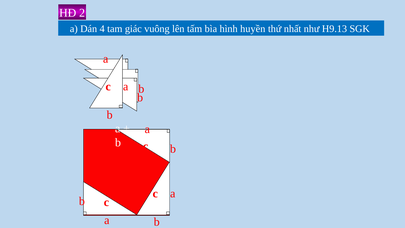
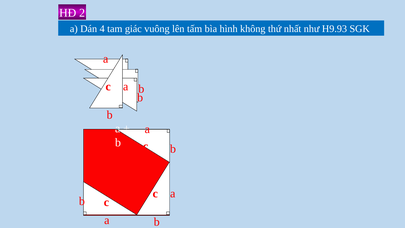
huyền: huyền -> không
H9.13: H9.13 -> H9.93
